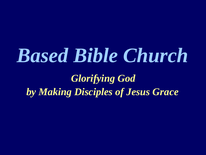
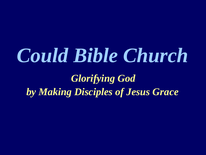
Based: Based -> Could
